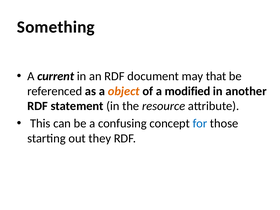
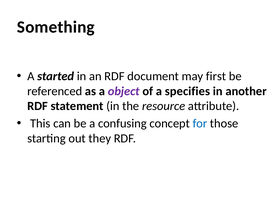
current: current -> started
that: that -> first
object colour: orange -> purple
modified: modified -> specifies
